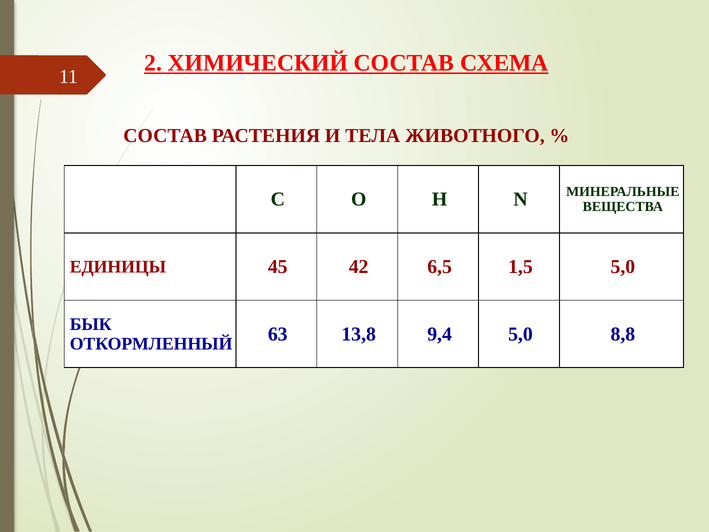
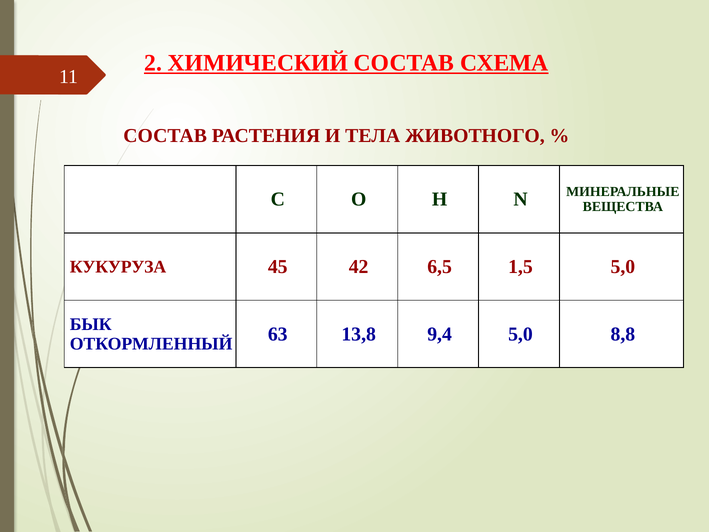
ЕДИНИЦЫ: ЕДИНИЦЫ -> КУКУРУЗА
